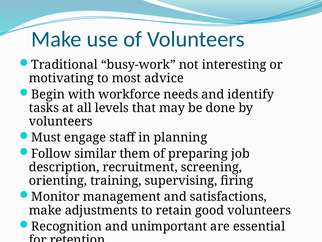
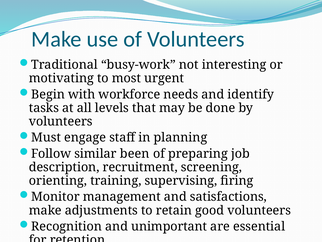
advice: advice -> urgent
them: them -> been
